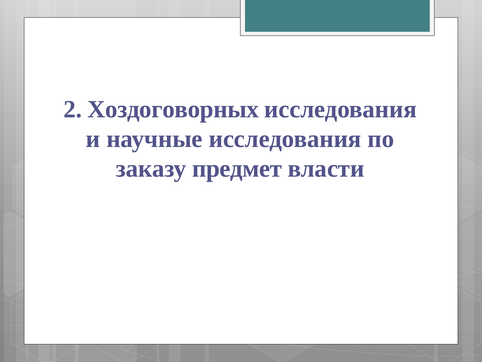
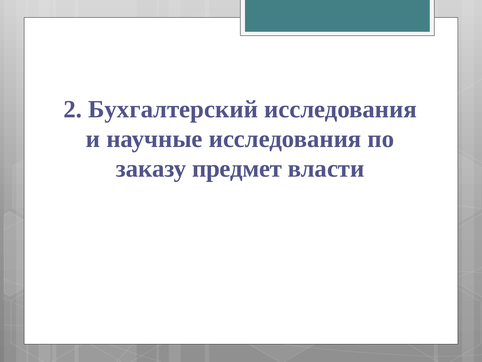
Хоздоговорных: Хоздоговорных -> Бухгалтерский
